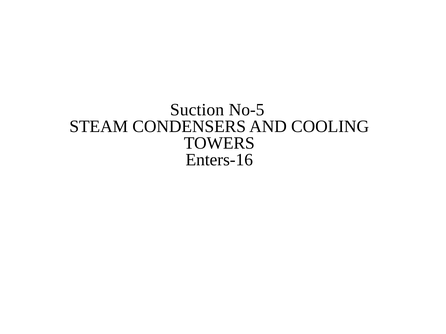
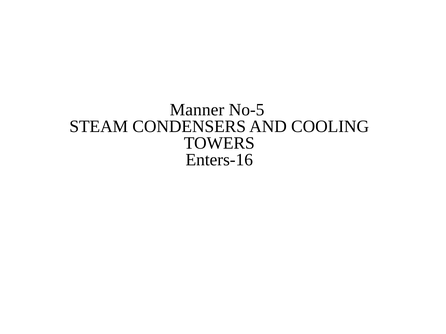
Suction: Suction -> Manner
